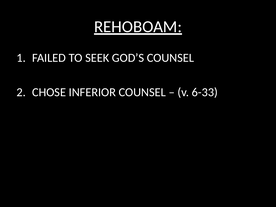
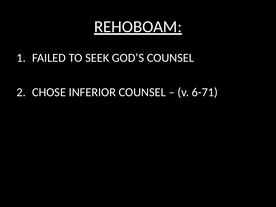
6-33: 6-33 -> 6-71
